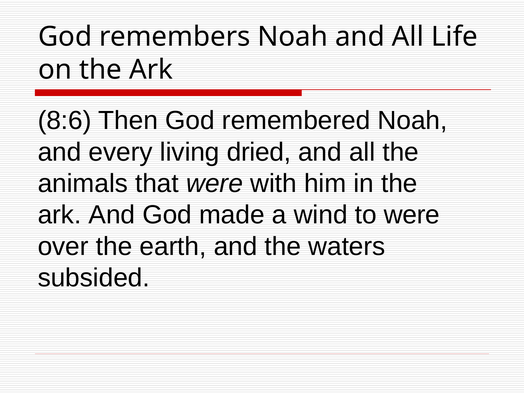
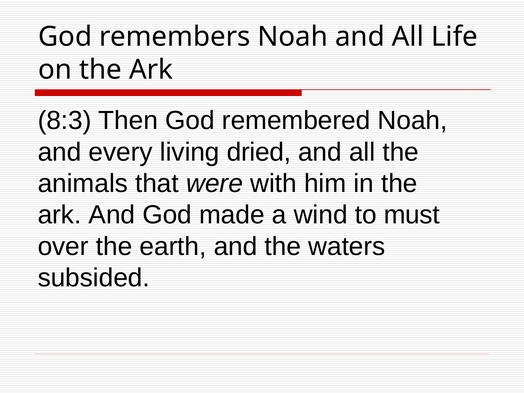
8:6: 8:6 -> 8:3
to were: were -> must
